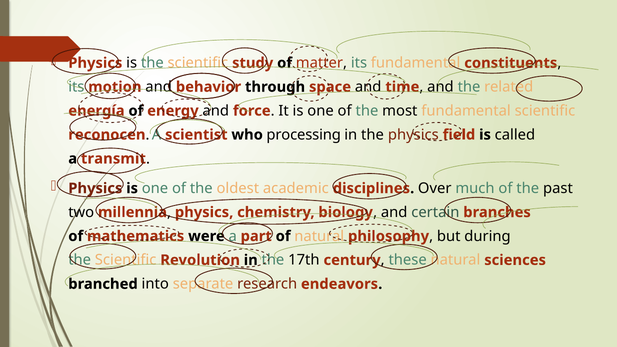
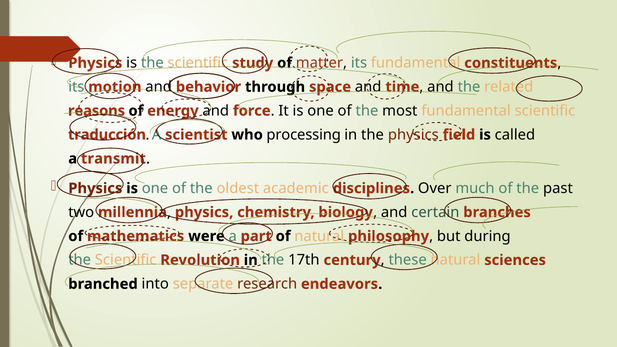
energía: energía -> reasons
reconocen: reconocen -> traducción
